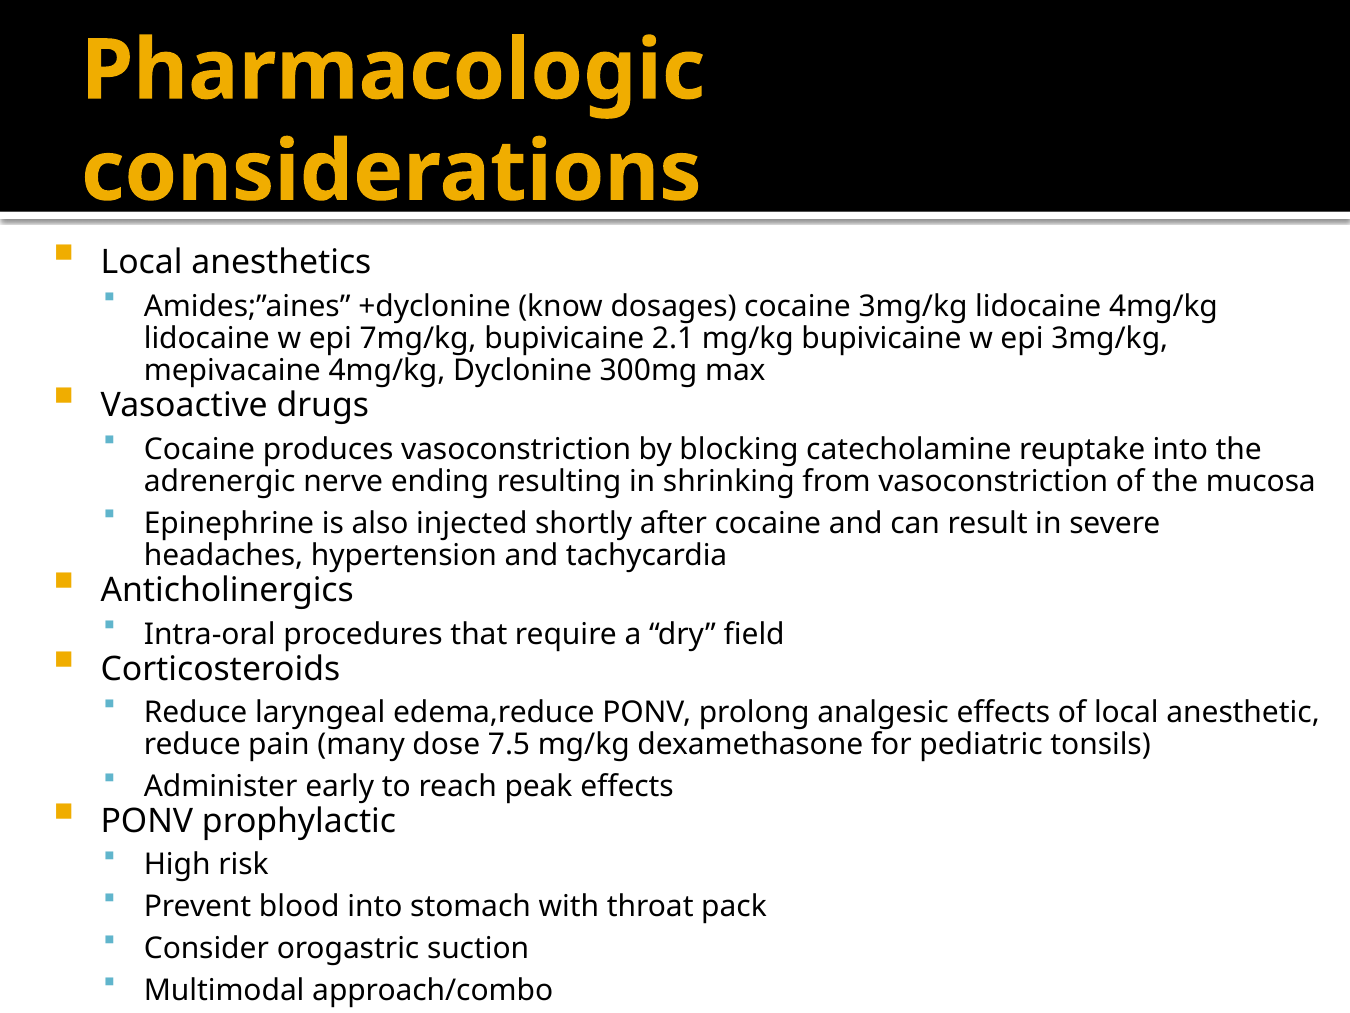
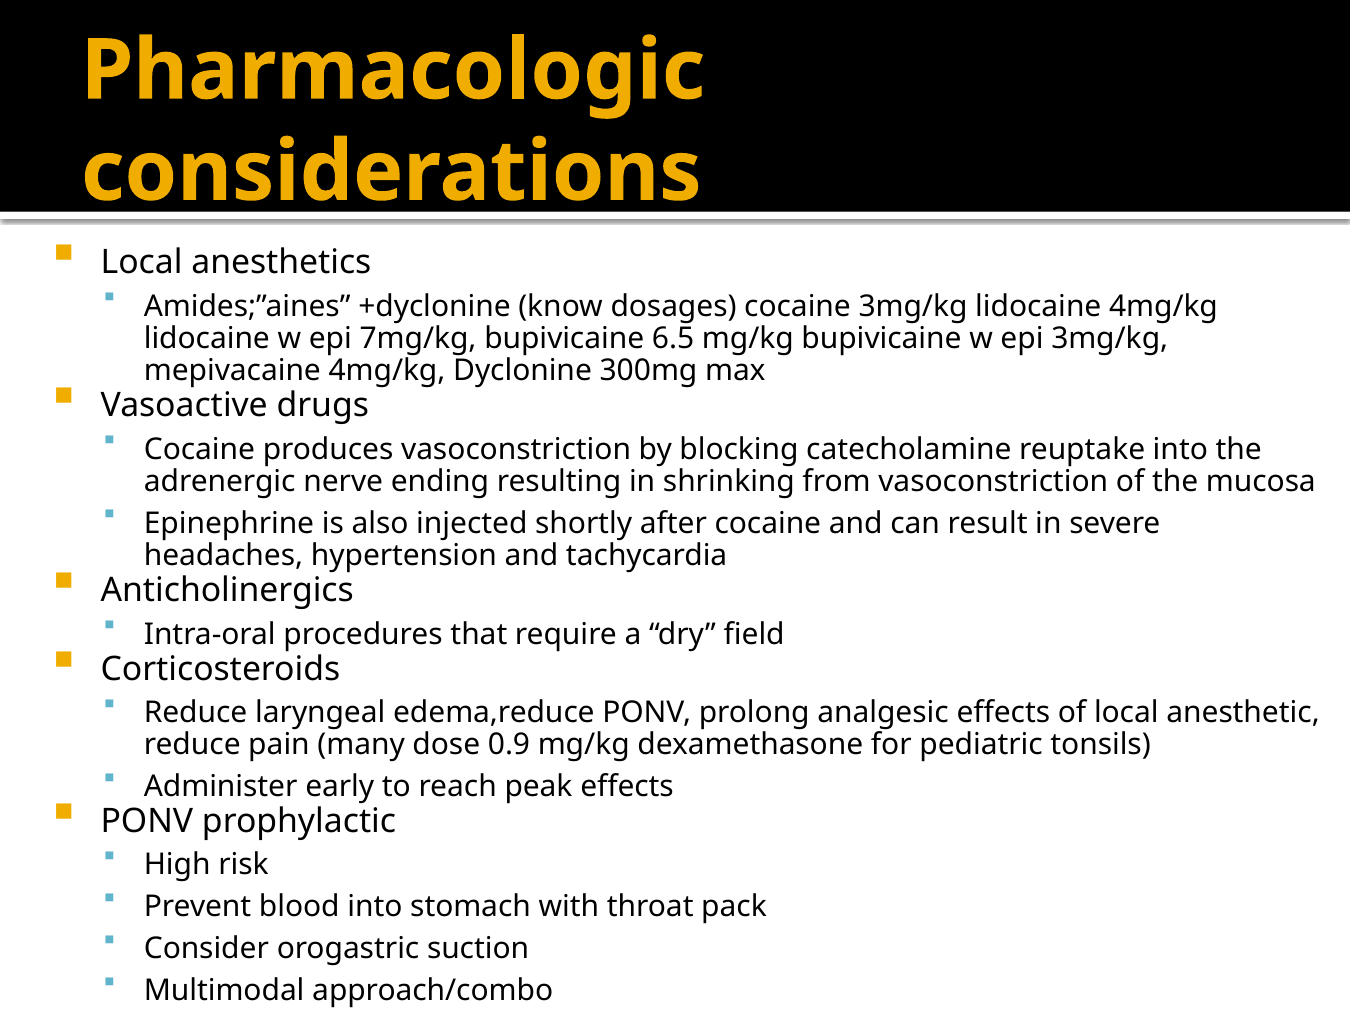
2.1: 2.1 -> 6.5
7.5: 7.5 -> 0.9
